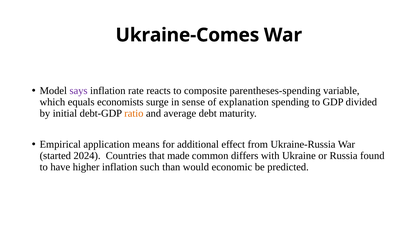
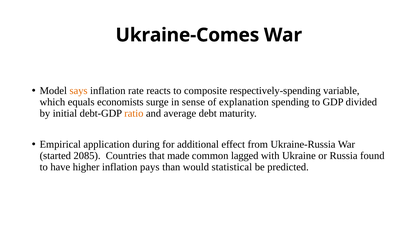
says colour: purple -> orange
parentheses-spending: parentheses-spending -> respectively-spending
means: means -> during
2024: 2024 -> 2085
differs: differs -> lagged
such: such -> pays
economic: economic -> statistical
